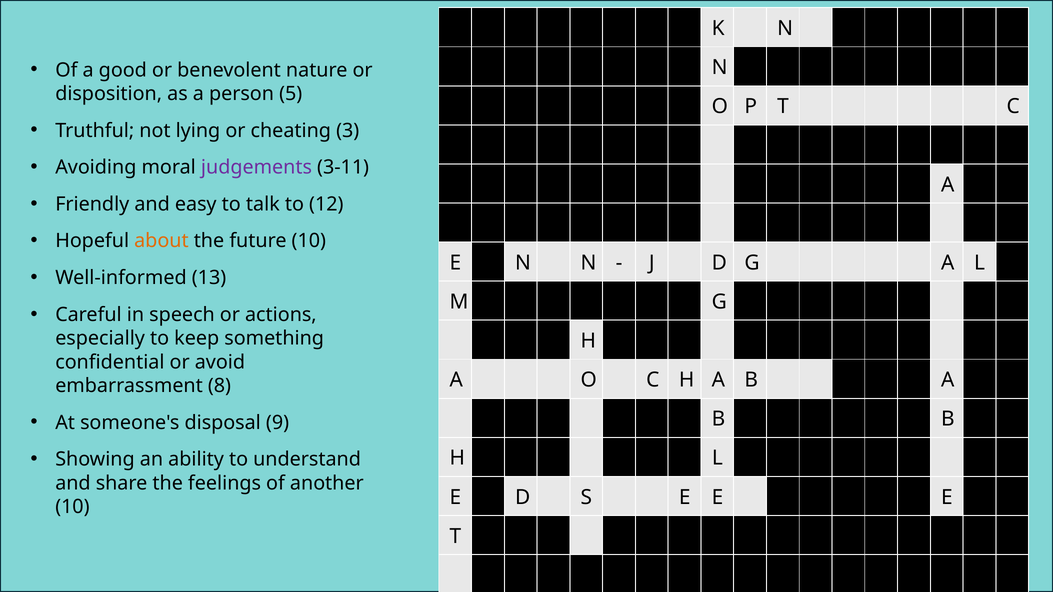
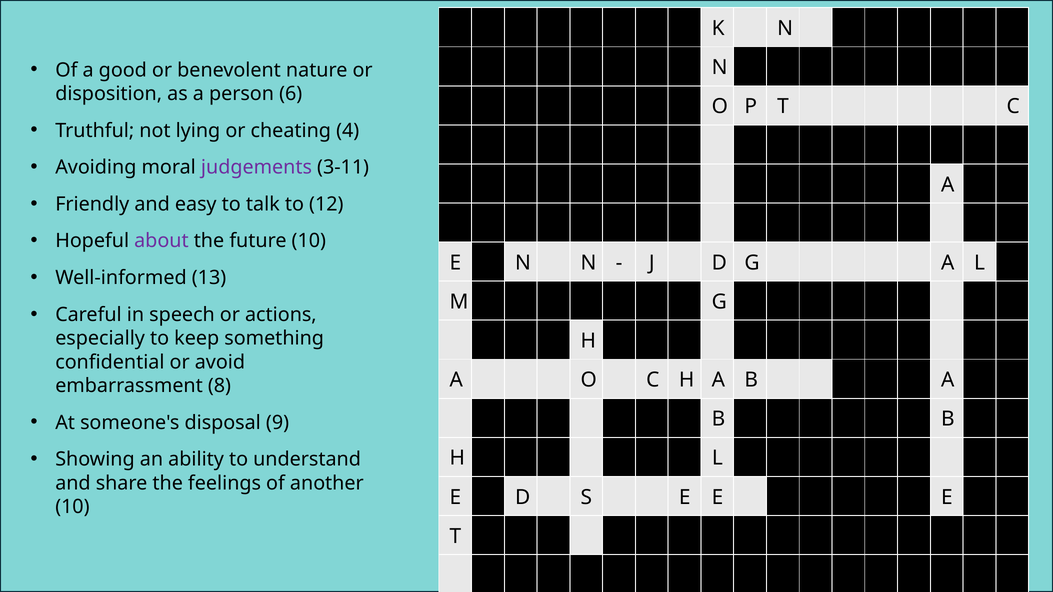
5: 5 -> 6
3: 3 -> 4
about colour: orange -> purple
